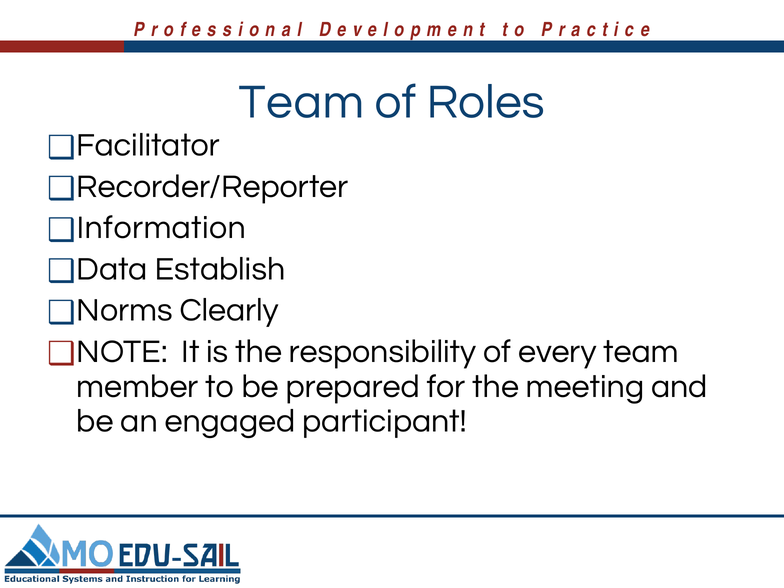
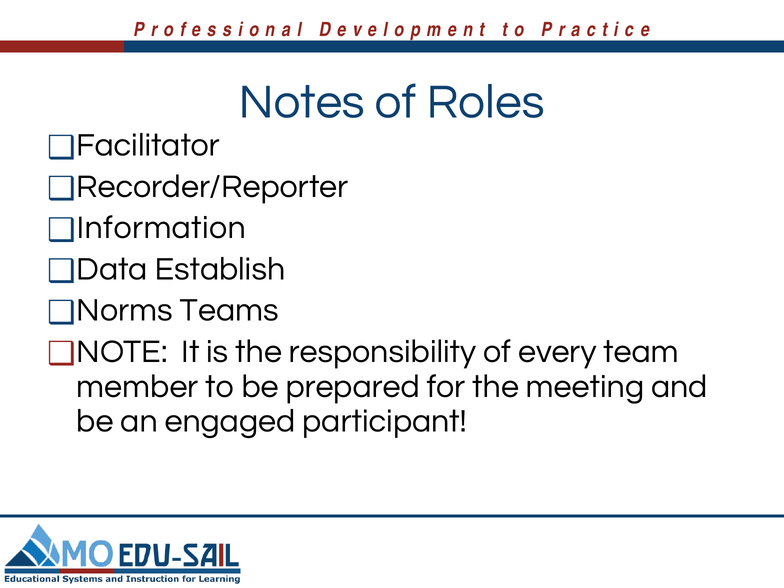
Team at (301, 102): Team -> Notes
Clearly: Clearly -> Teams
